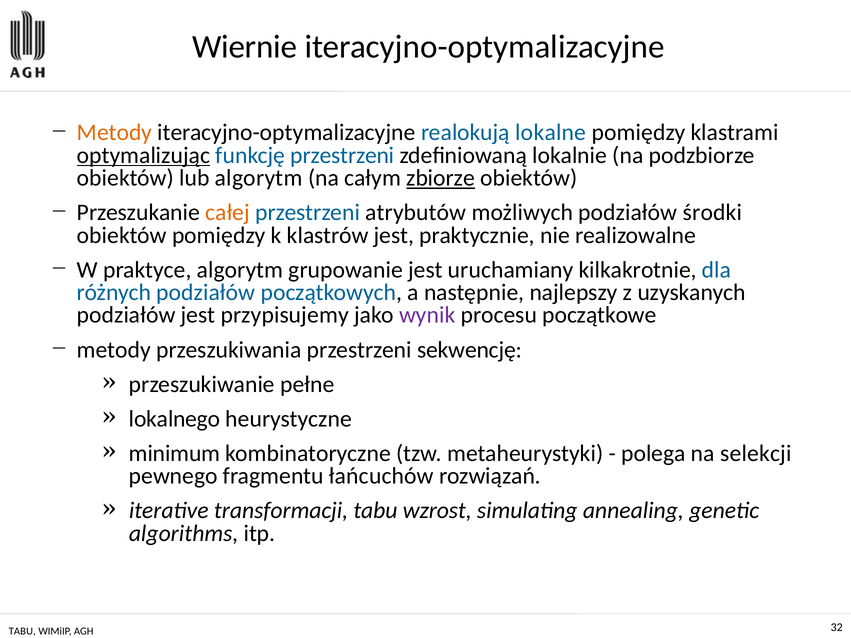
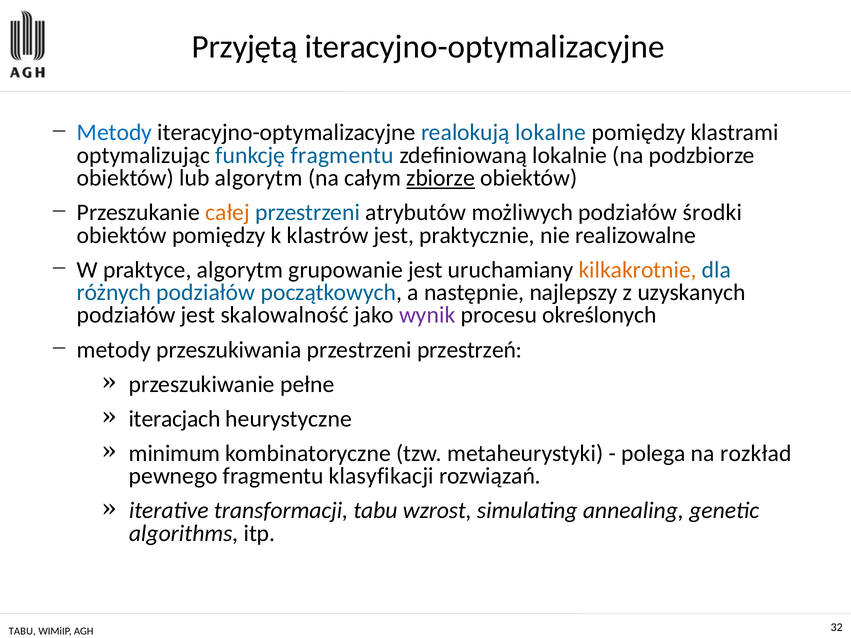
Wiernie: Wiernie -> Przyjętą
Metody at (115, 133) colour: orange -> blue
optymalizując underline: present -> none
funkcję przestrzeni: przestrzeni -> fragmentu
kilkakrotnie colour: black -> orange
przypisujemy: przypisujemy -> skalowalność
początkowe: początkowe -> określonych
sekwencję: sekwencję -> przestrzeń
lokalnego: lokalnego -> iteracjach
selekcji: selekcji -> rozkład
łańcuchów: łańcuchów -> klasyfikacji
